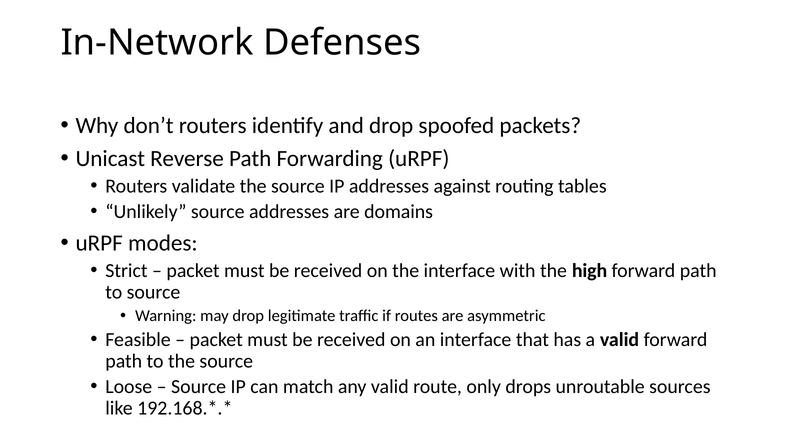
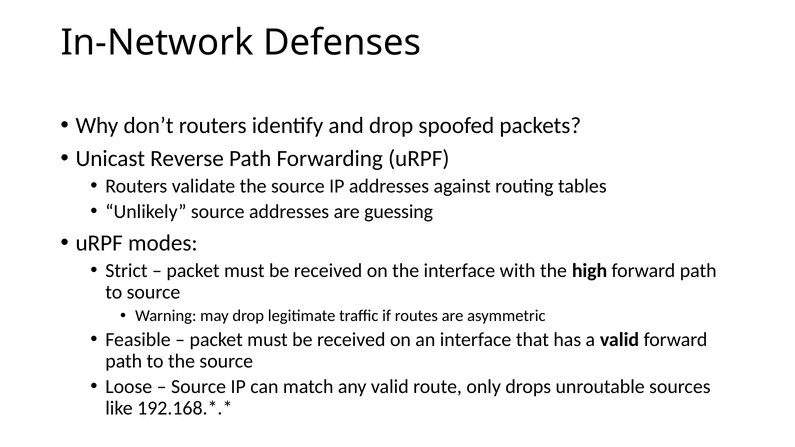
domains: domains -> guessing
